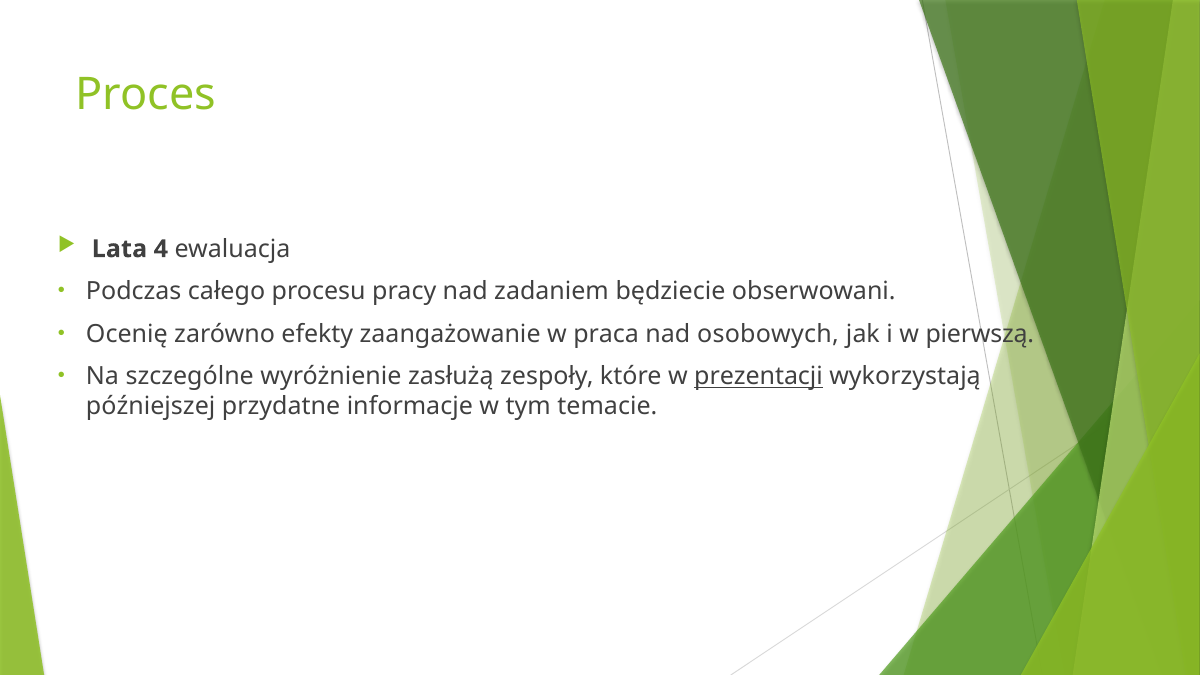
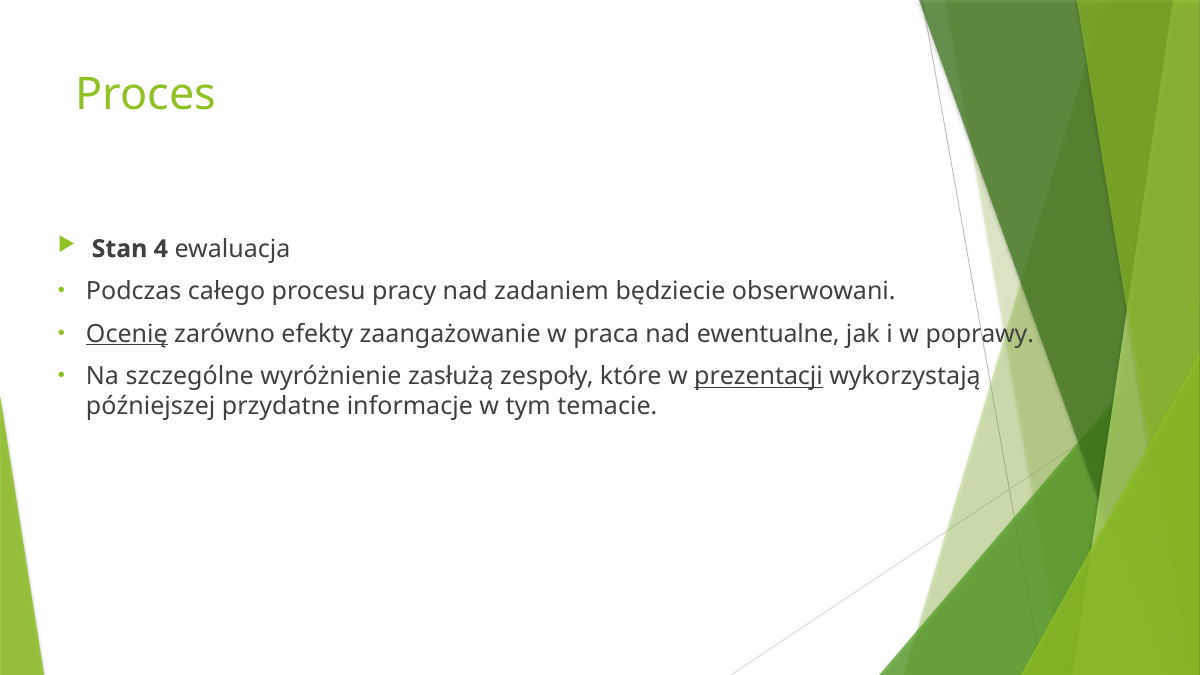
Lata: Lata -> Stan
Ocenię underline: none -> present
osobowych: osobowych -> ewentualne
pierwszą: pierwszą -> poprawy
